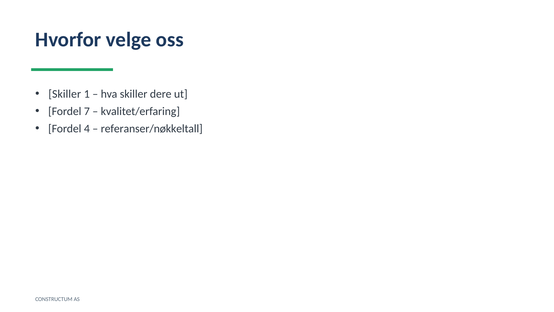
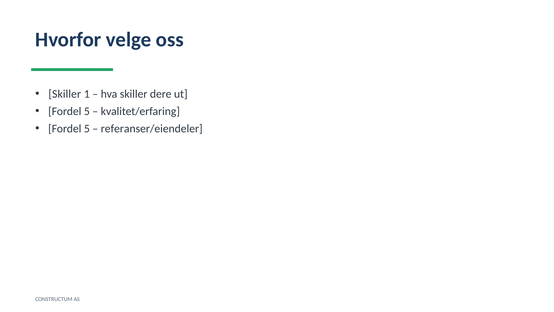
7 at (87, 111): 7 -> 5
4 at (87, 128): 4 -> 5
referanser/nøkkeltall: referanser/nøkkeltall -> referanser/eiendeler
